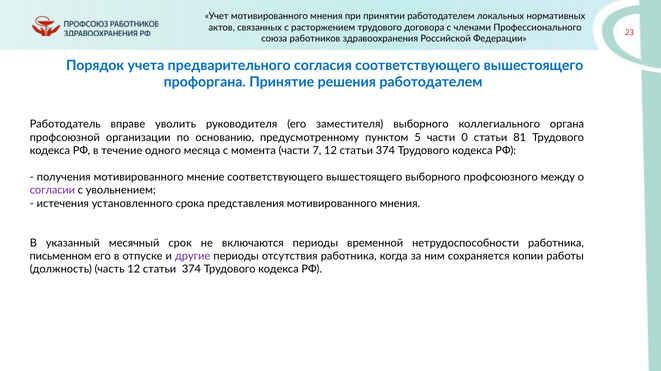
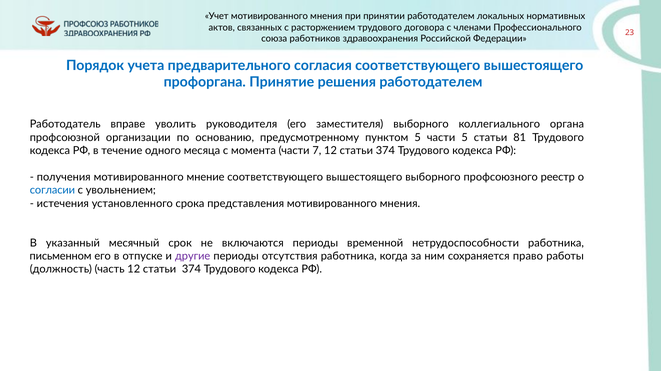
части 0: 0 -> 5
между: между -> реестр
согласии colour: purple -> blue
копии: копии -> право
